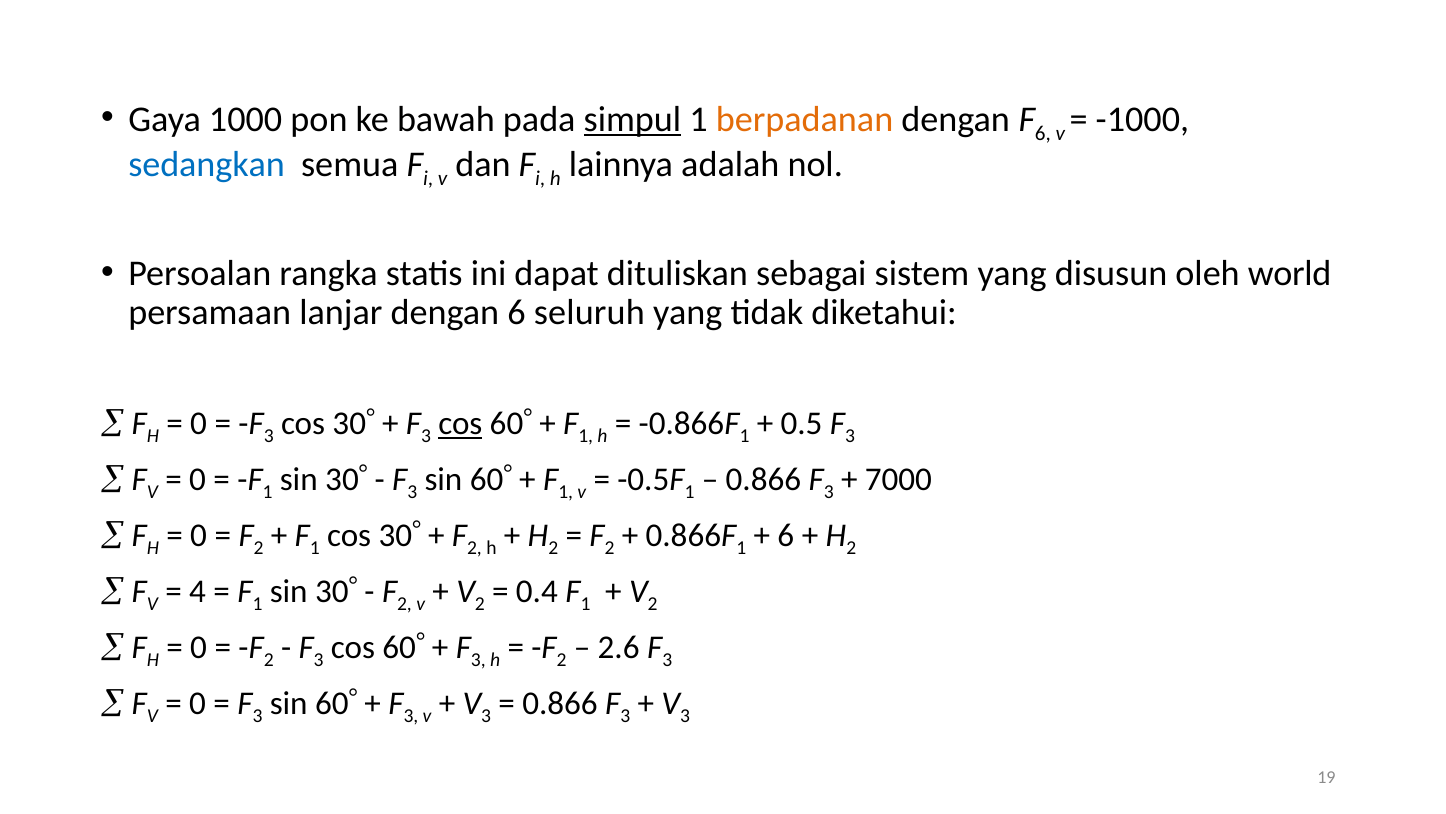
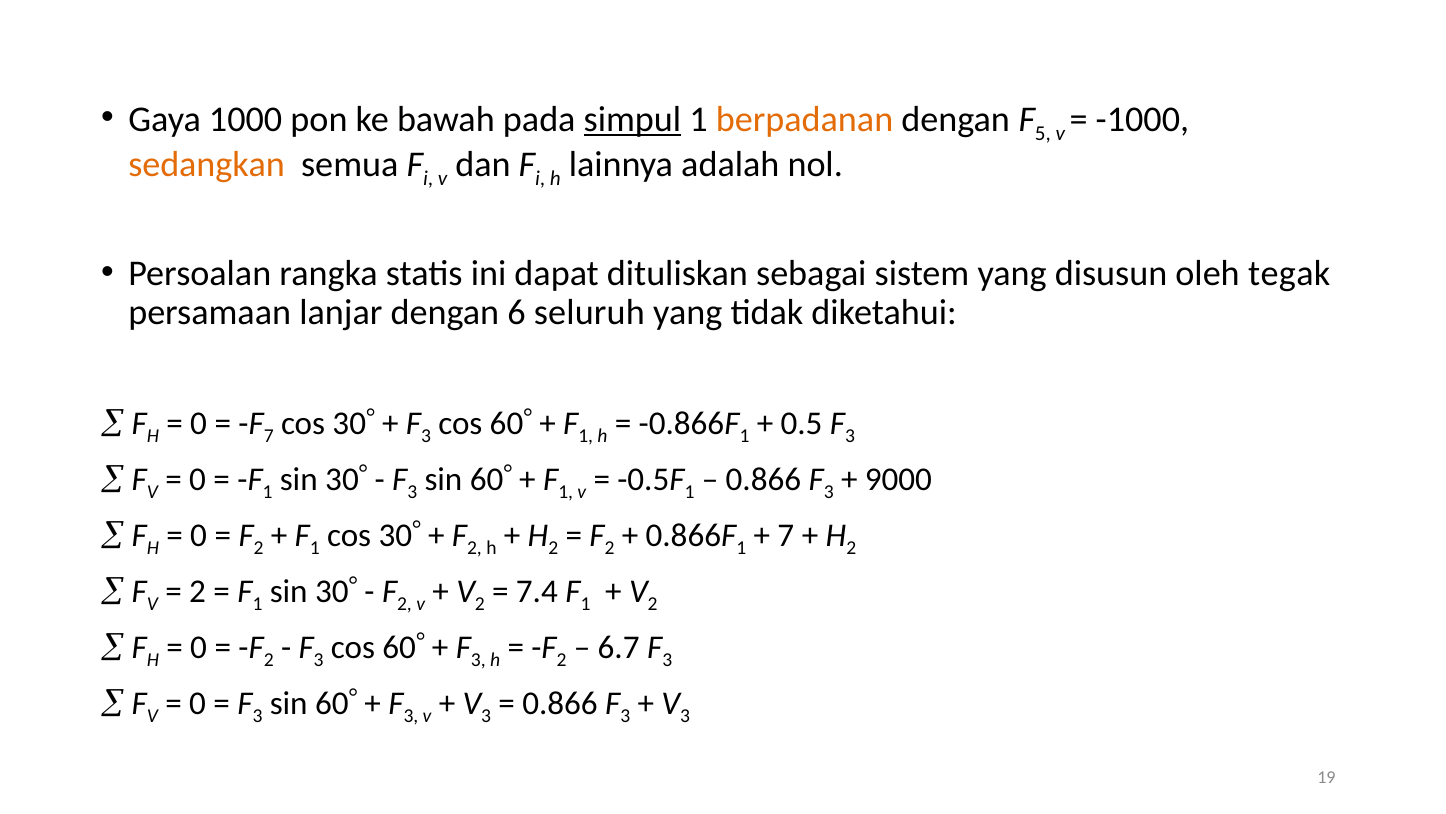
6 at (1043, 134): 6 -> 5
sedangkan colour: blue -> orange
world: world -> tegak
3 at (269, 436): 3 -> 7
cos at (460, 423) underline: present -> none
7000: 7000 -> 9000
6 at (786, 535): 6 -> 7
4 at (197, 591): 4 -> 2
0.4: 0.4 -> 7.4
2.6: 2.6 -> 6.7
